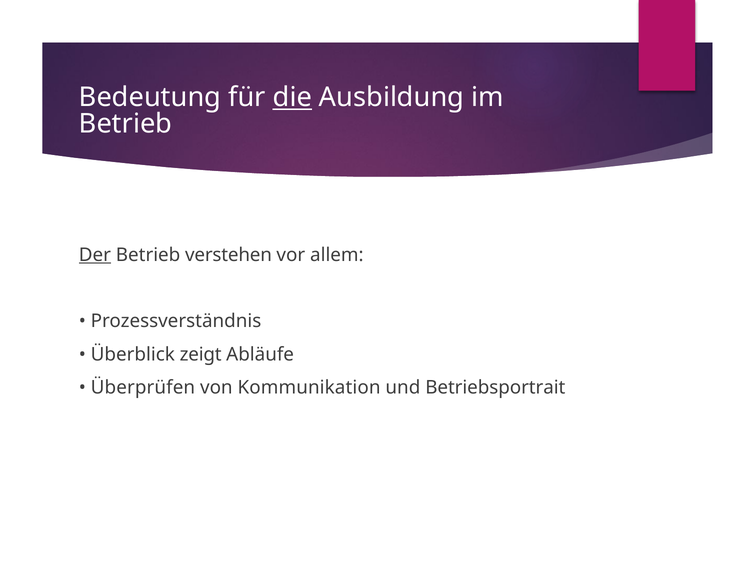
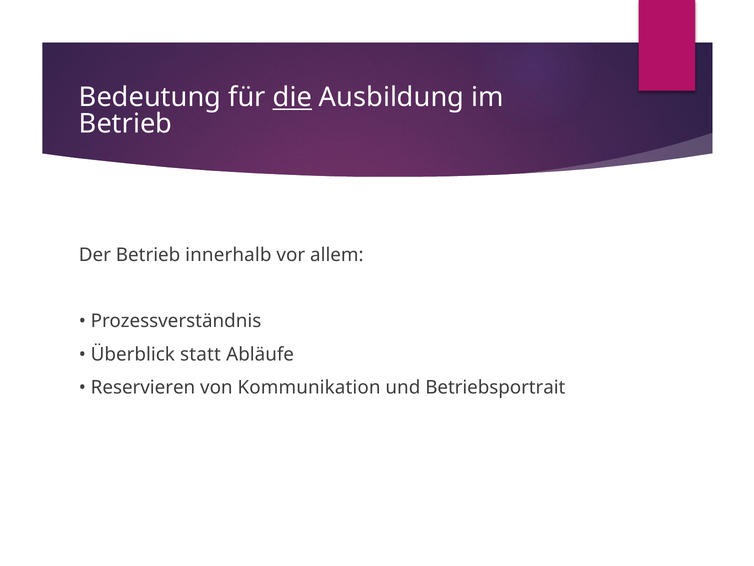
Der underline: present -> none
verstehen: verstehen -> innerhalb
zeigt: zeigt -> statt
Überprüfen: Überprüfen -> Reservieren
